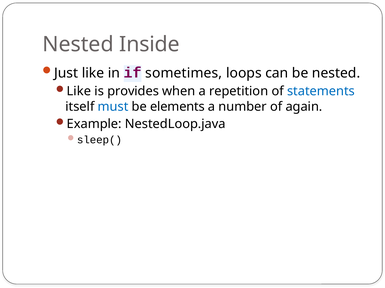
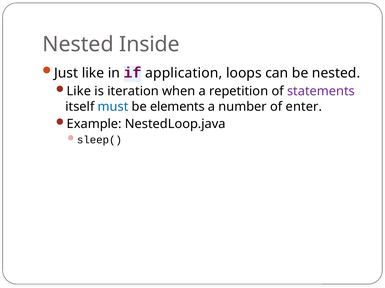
sometimes: sometimes -> application
provides: provides -> iteration
statements colour: blue -> purple
again: again -> enter
